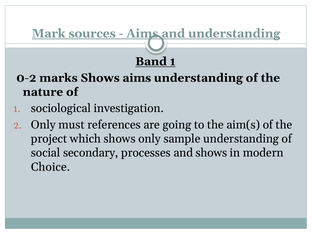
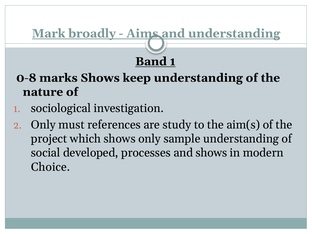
sources: sources -> broadly
0-2: 0-2 -> 0-8
Shows aims: aims -> keep
going: going -> study
secondary: secondary -> developed
